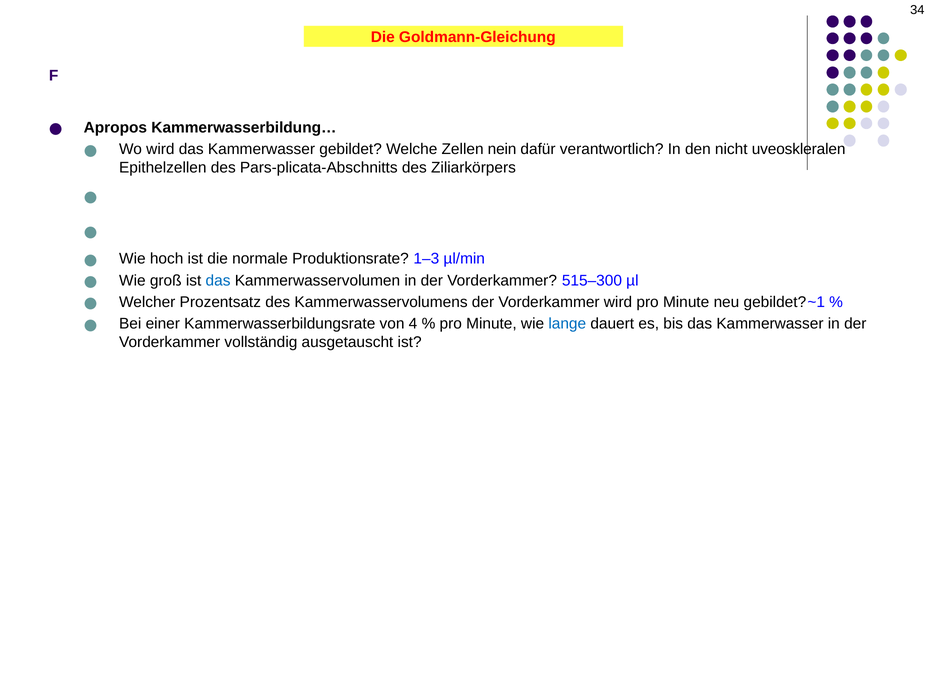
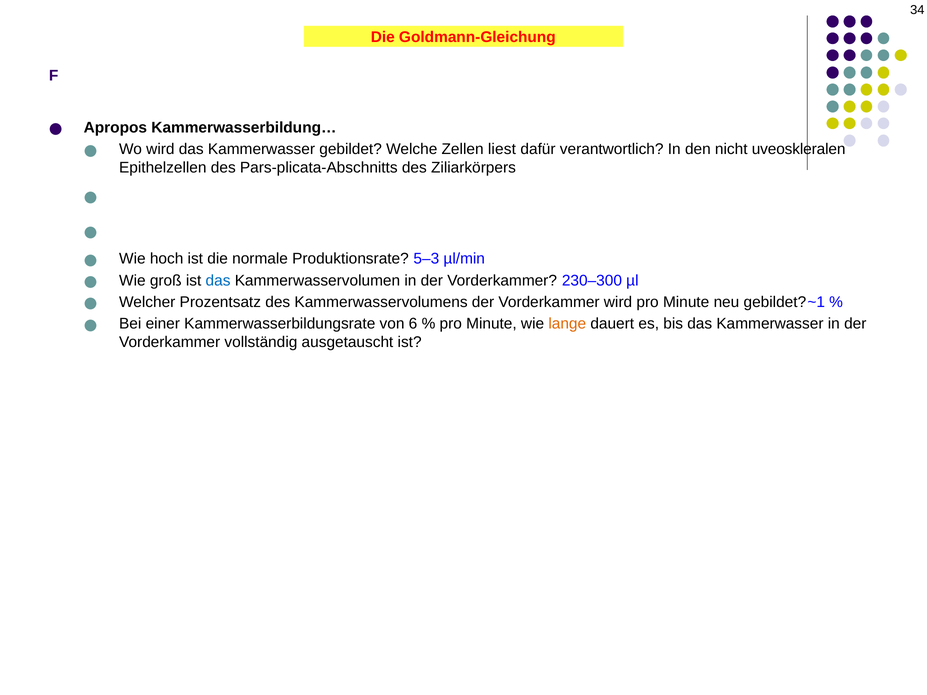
nein: nein -> liest
1–3: 1–3 -> 5–3
515–300: 515–300 -> 230–300
4: 4 -> 6
lange colour: blue -> orange
